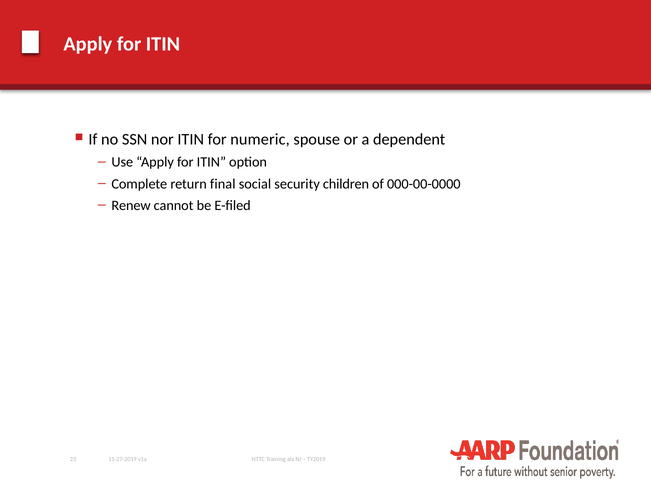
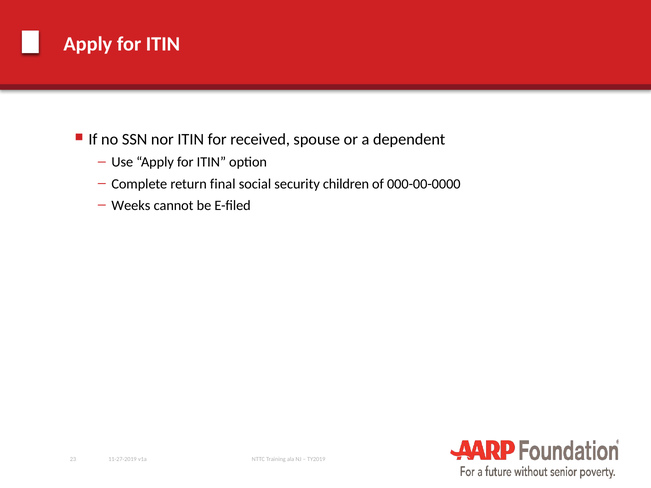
numeric: numeric -> received
Renew: Renew -> Weeks
